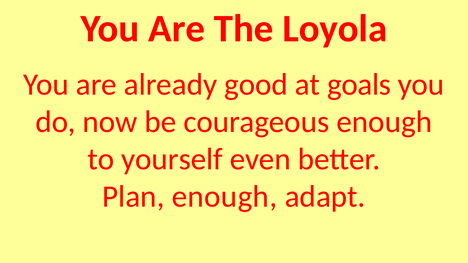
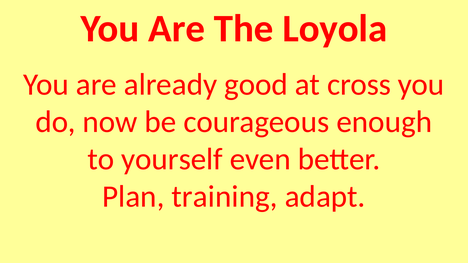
goals: goals -> cross
Plan enough: enough -> training
